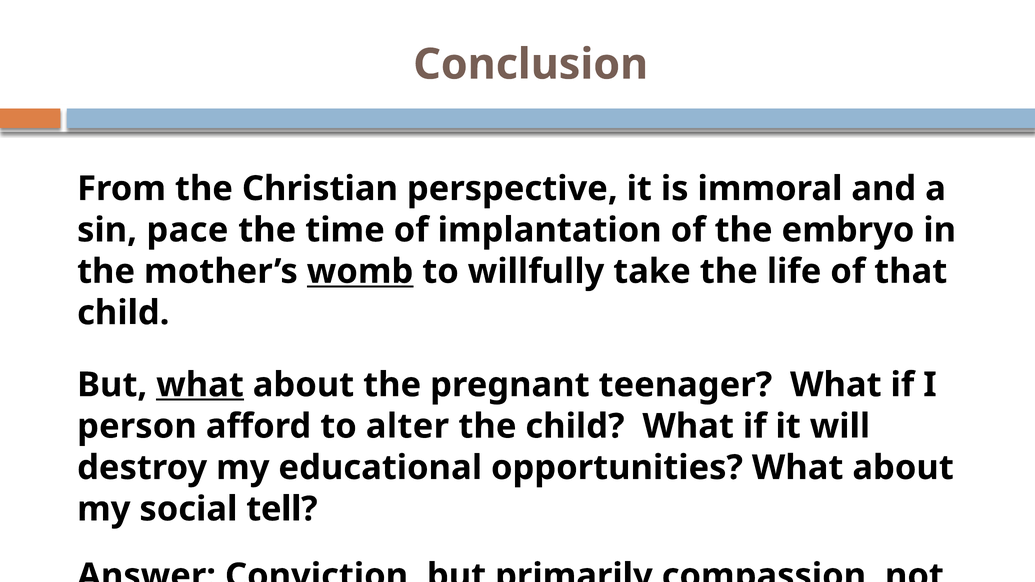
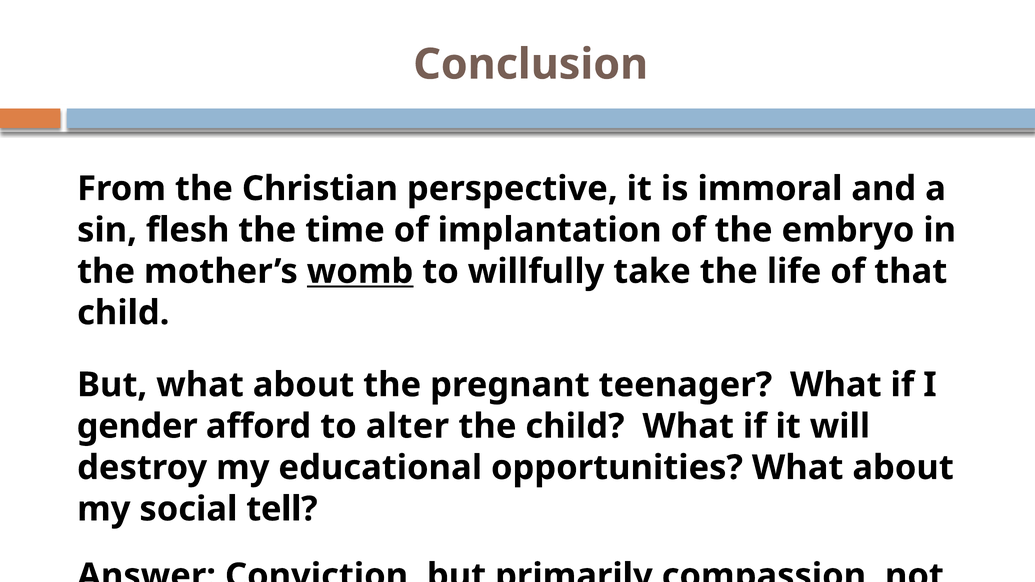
pace: pace -> flesh
what at (200, 385) underline: present -> none
person: person -> gender
